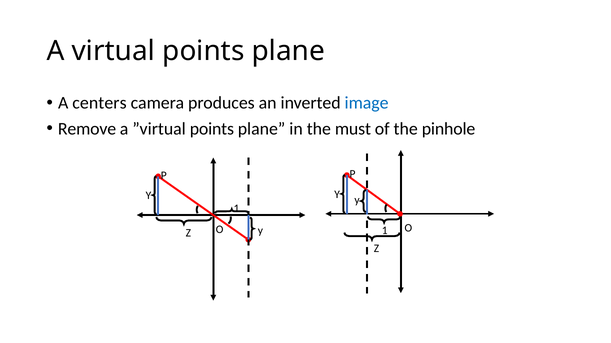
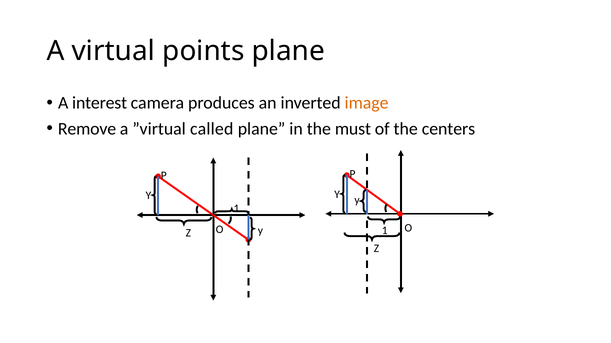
centers: centers -> interest
image colour: blue -> orange
”virtual points: points -> called
pinhole: pinhole -> centers
